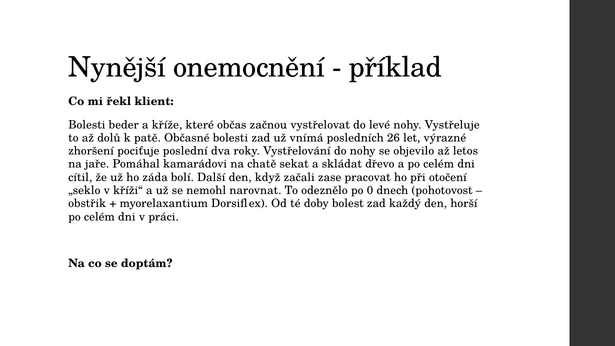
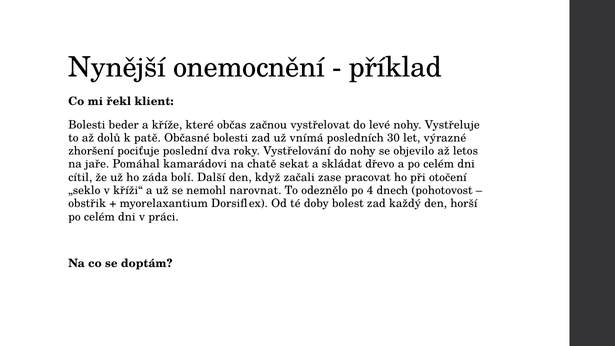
26: 26 -> 30
0: 0 -> 4
